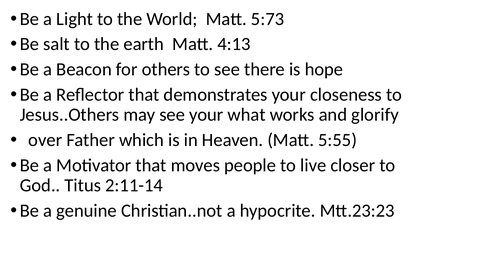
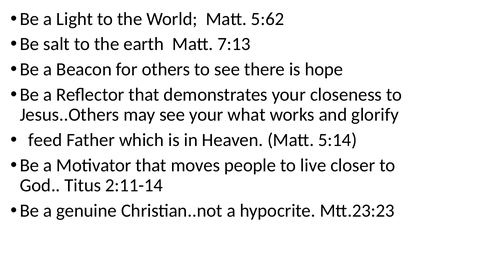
5:73: 5:73 -> 5:62
4:13: 4:13 -> 7:13
over: over -> feed
5:55: 5:55 -> 5:14
